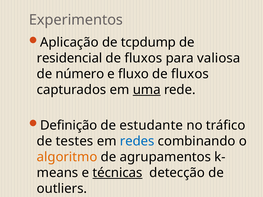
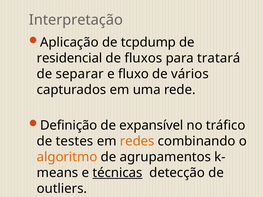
Experimentos: Experimentos -> Interpretação
valiosa: valiosa -> tratará
número: número -> separar
fluxo de fluxos: fluxos -> vários
uma underline: present -> none
estudante: estudante -> expansível
redes colour: blue -> orange
